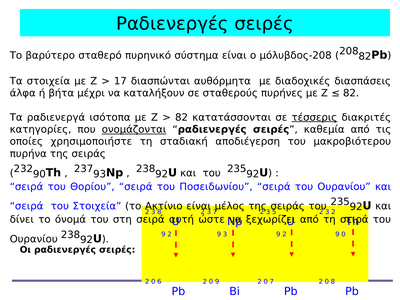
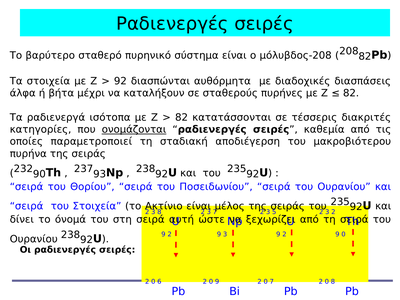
17 at (120, 81): 17 -> 92
τέσσερις underline: present -> none
χρησιμοποιήστε: χρησιμοποιήστε -> παραμετροποιεί
